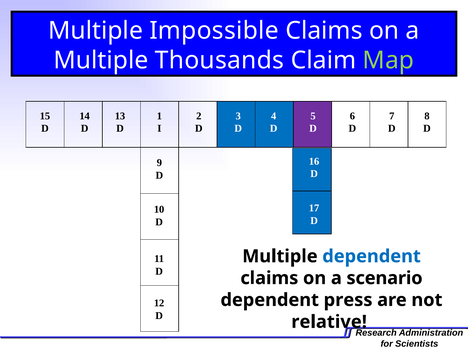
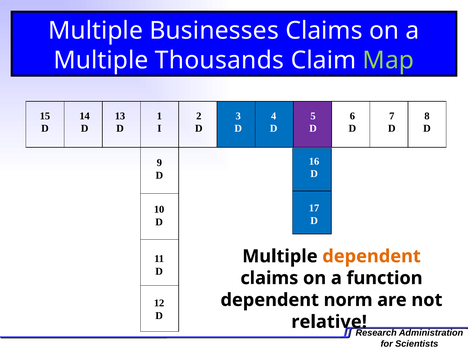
Impossible: Impossible -> Businesses
dependent at (372, 256) colour: blue -> orange
scenario: scenario -> function
press: press -> norm
